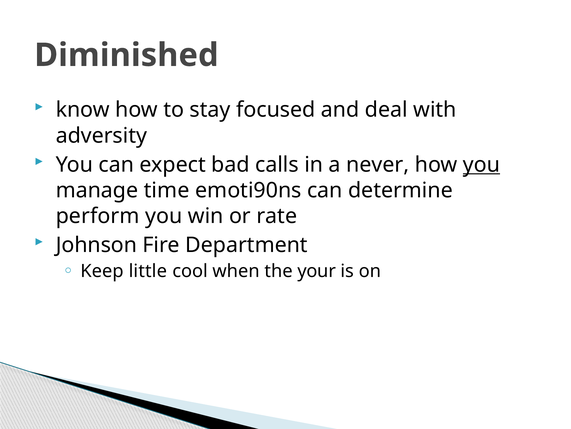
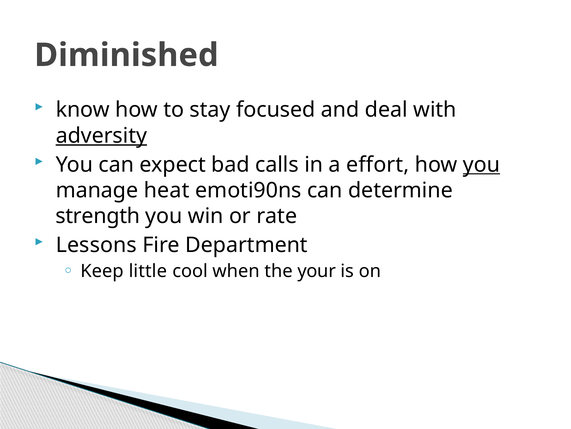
adversity underline: none -> present
never: never -> effort
time: time -> heat
perform: perform -> strength
Johnson: Johnson -> Lessons
